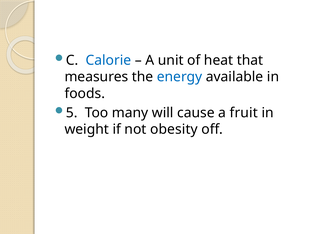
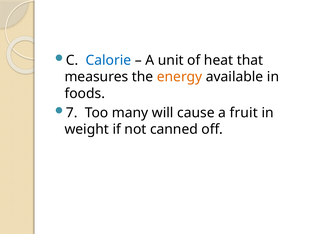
energy colour: blue -> orange
5: 5 -> 7
obesity: obesity -> canned
